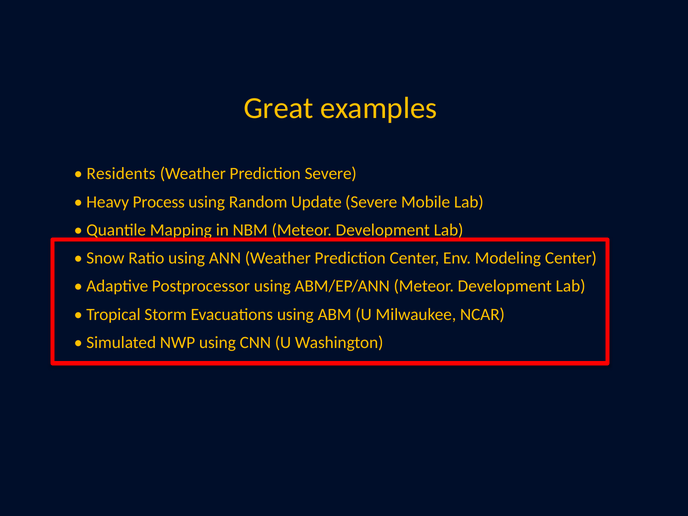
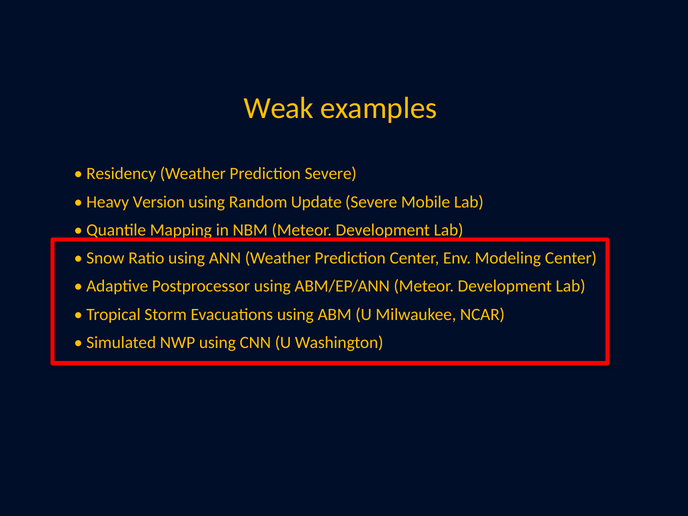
Great: Great -> Weak
Residents: Residents -> Residency
Process: Process -> Version
